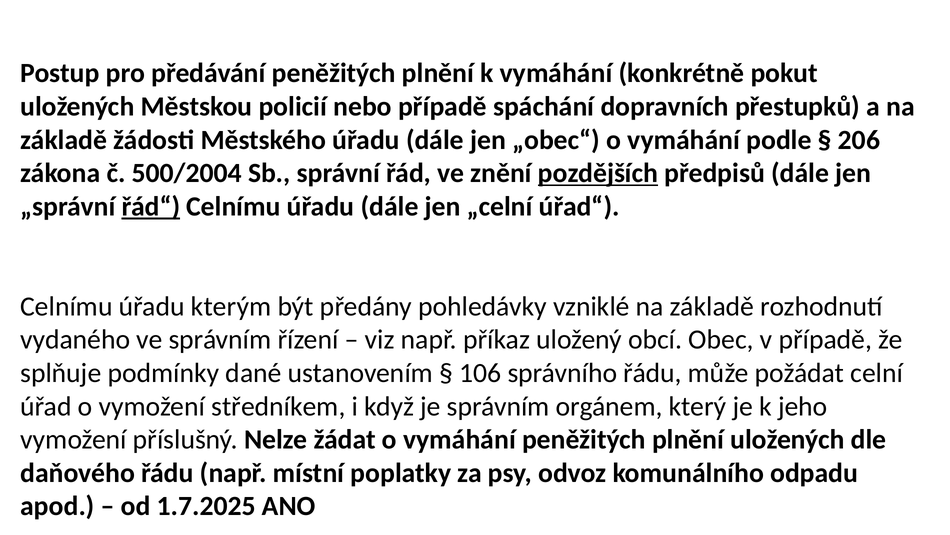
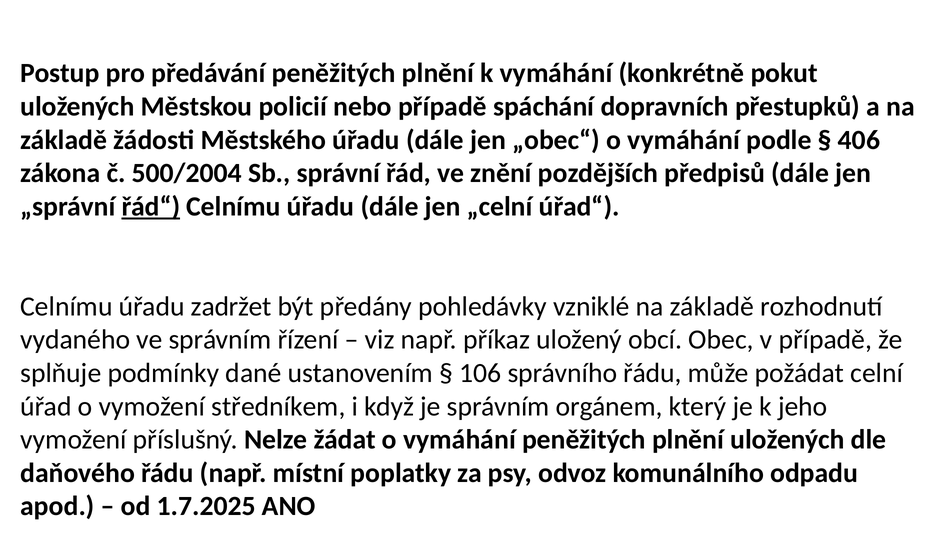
206: 206 -> 406
pozdějších underline: present -> none
kterým: kterým -> zadržet
